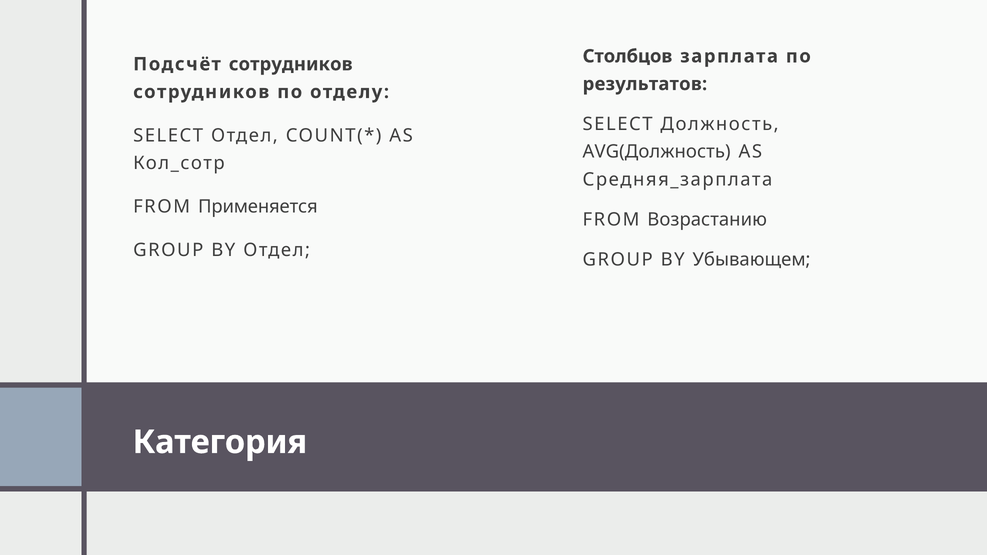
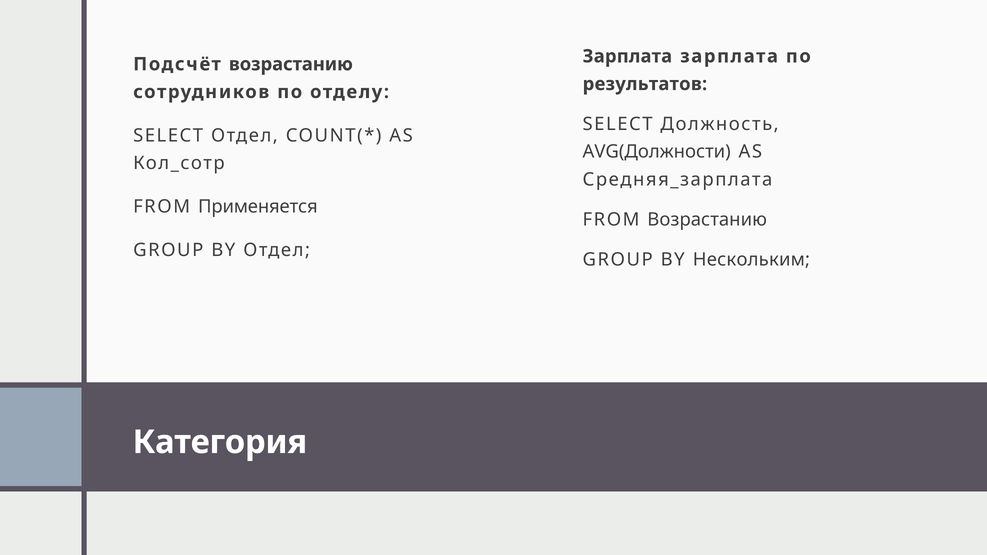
Столбцов at (627, 56): Столбцов -> Зарплата
Подсчёт сотрудников: сотрудников -> возрастанию
AVG(Должность: AVG(Должность -> AVG(Должности
Убывающем: Убывающем -> Нескольким
